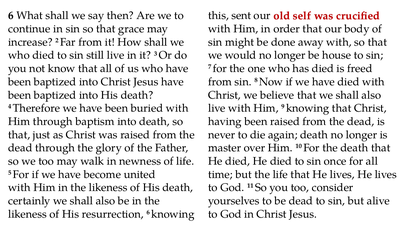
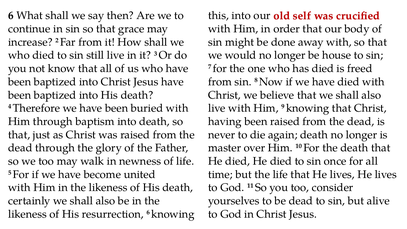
this sent: sent -> into
